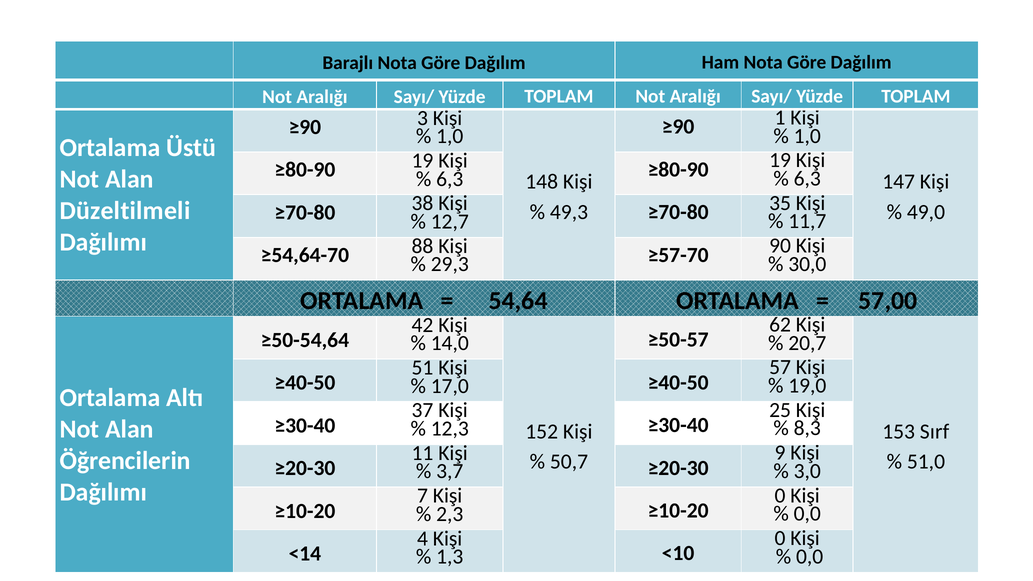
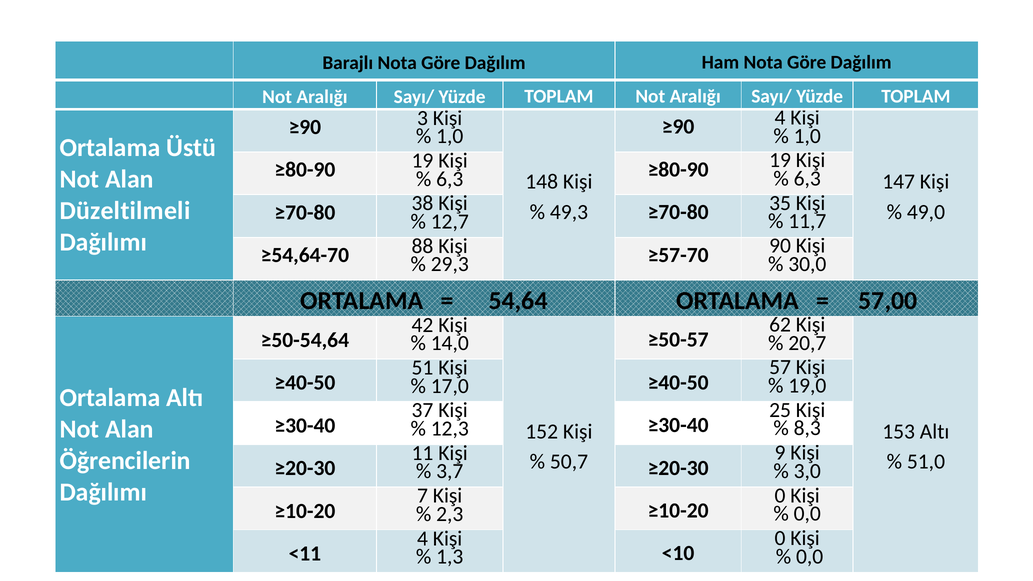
≥90 1: 1 -> 4
153 Sırf: Sırf -> Altı
<14: <14 -> <11
